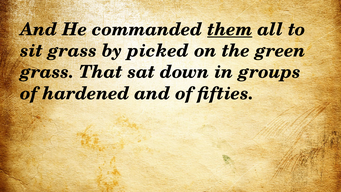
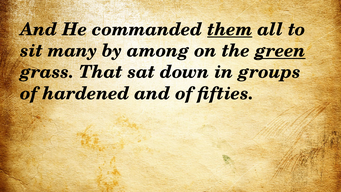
sit grass: grass -> many
picked: picked -> among
green underline: none -> present
